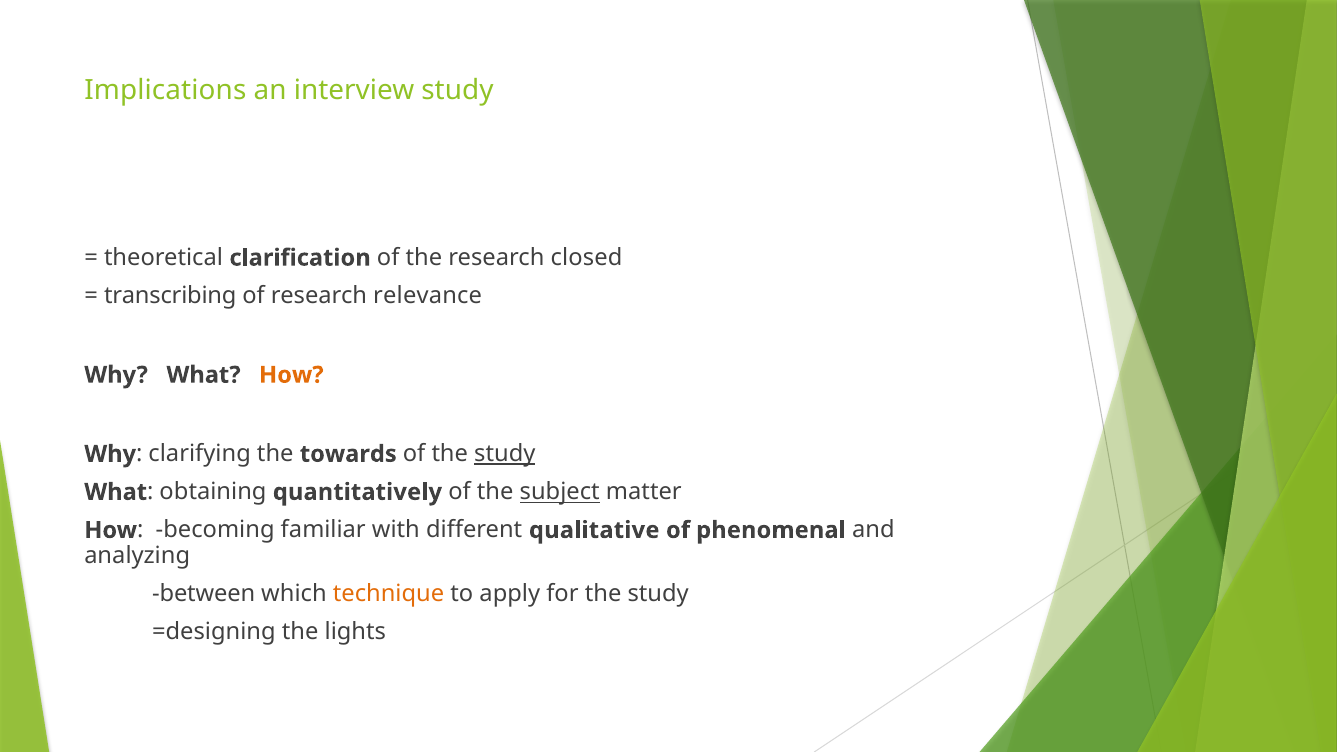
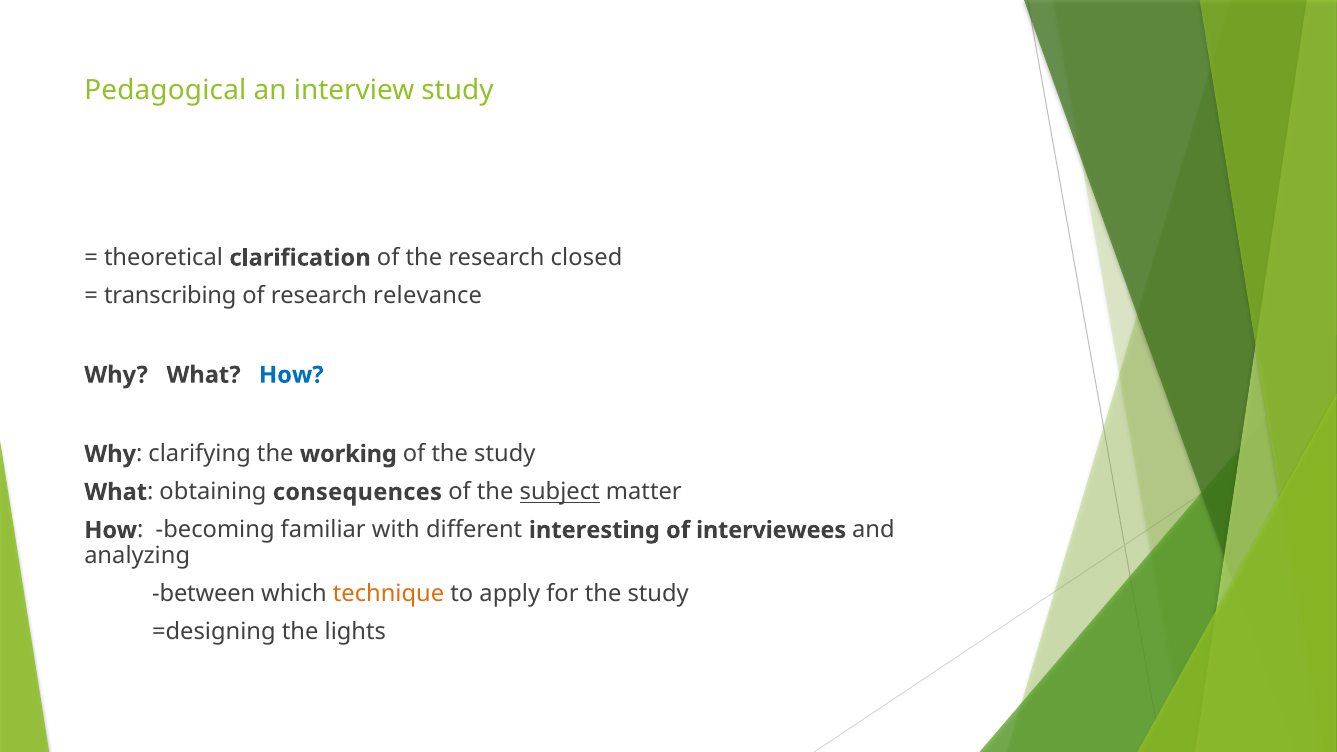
Implications: Implications -> Pedagogical
How at (291, 375) colour: orange -> blue
towards: towards -> working
study at (505, 454) underline: present -> none
quantitatively: quantitatively -> consequences
qualitative: qualitative -> interesting
phenomenal: phenomenal -> interviewees
